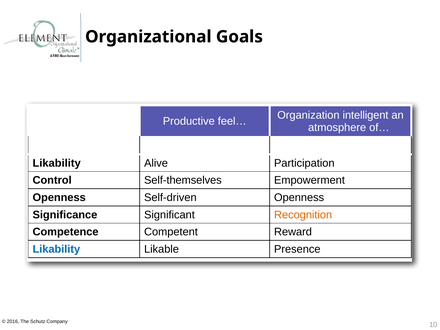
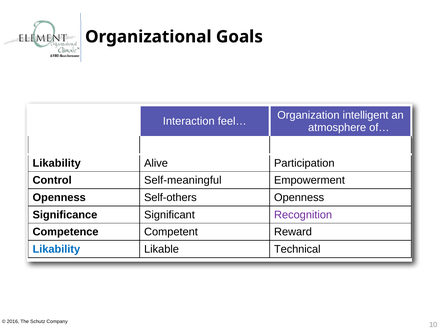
Productive: Productive -> Interaction
Self-themselves: Self-themselves -> Self-meaningful
Self-driven: Self-driven -> Self-others
Recognition colour: orange -> purple
Presence: Presence -> Technical
